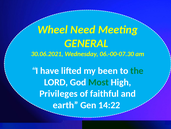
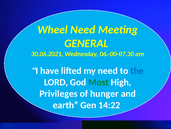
my been: been -> need
the colour: green -> blue
faithful: faithful -> hunger
